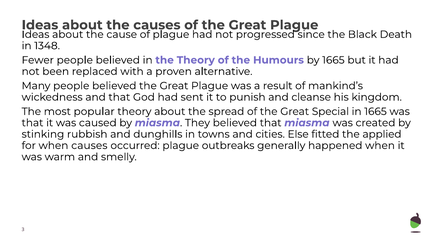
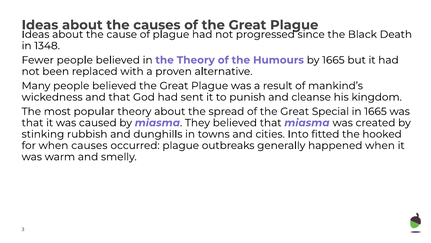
Else: Else -> Into
applied: applied -> hooked
